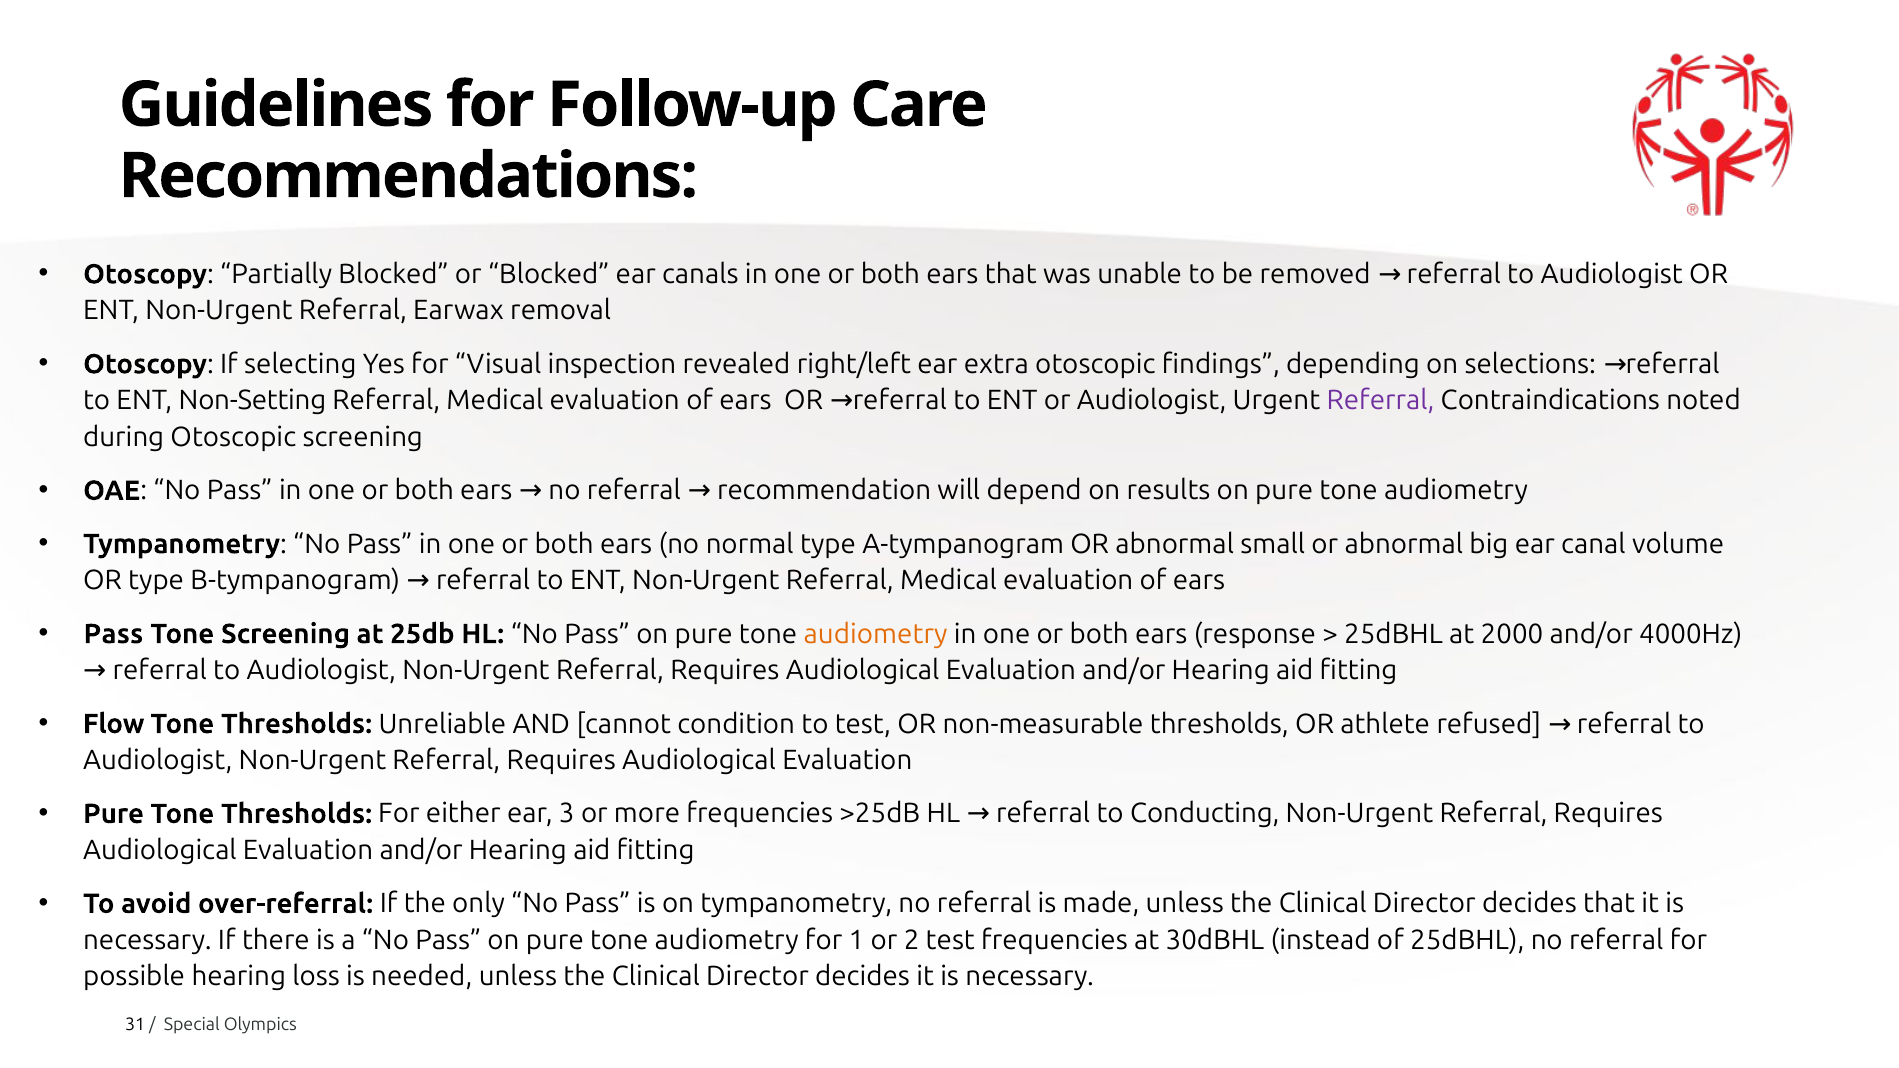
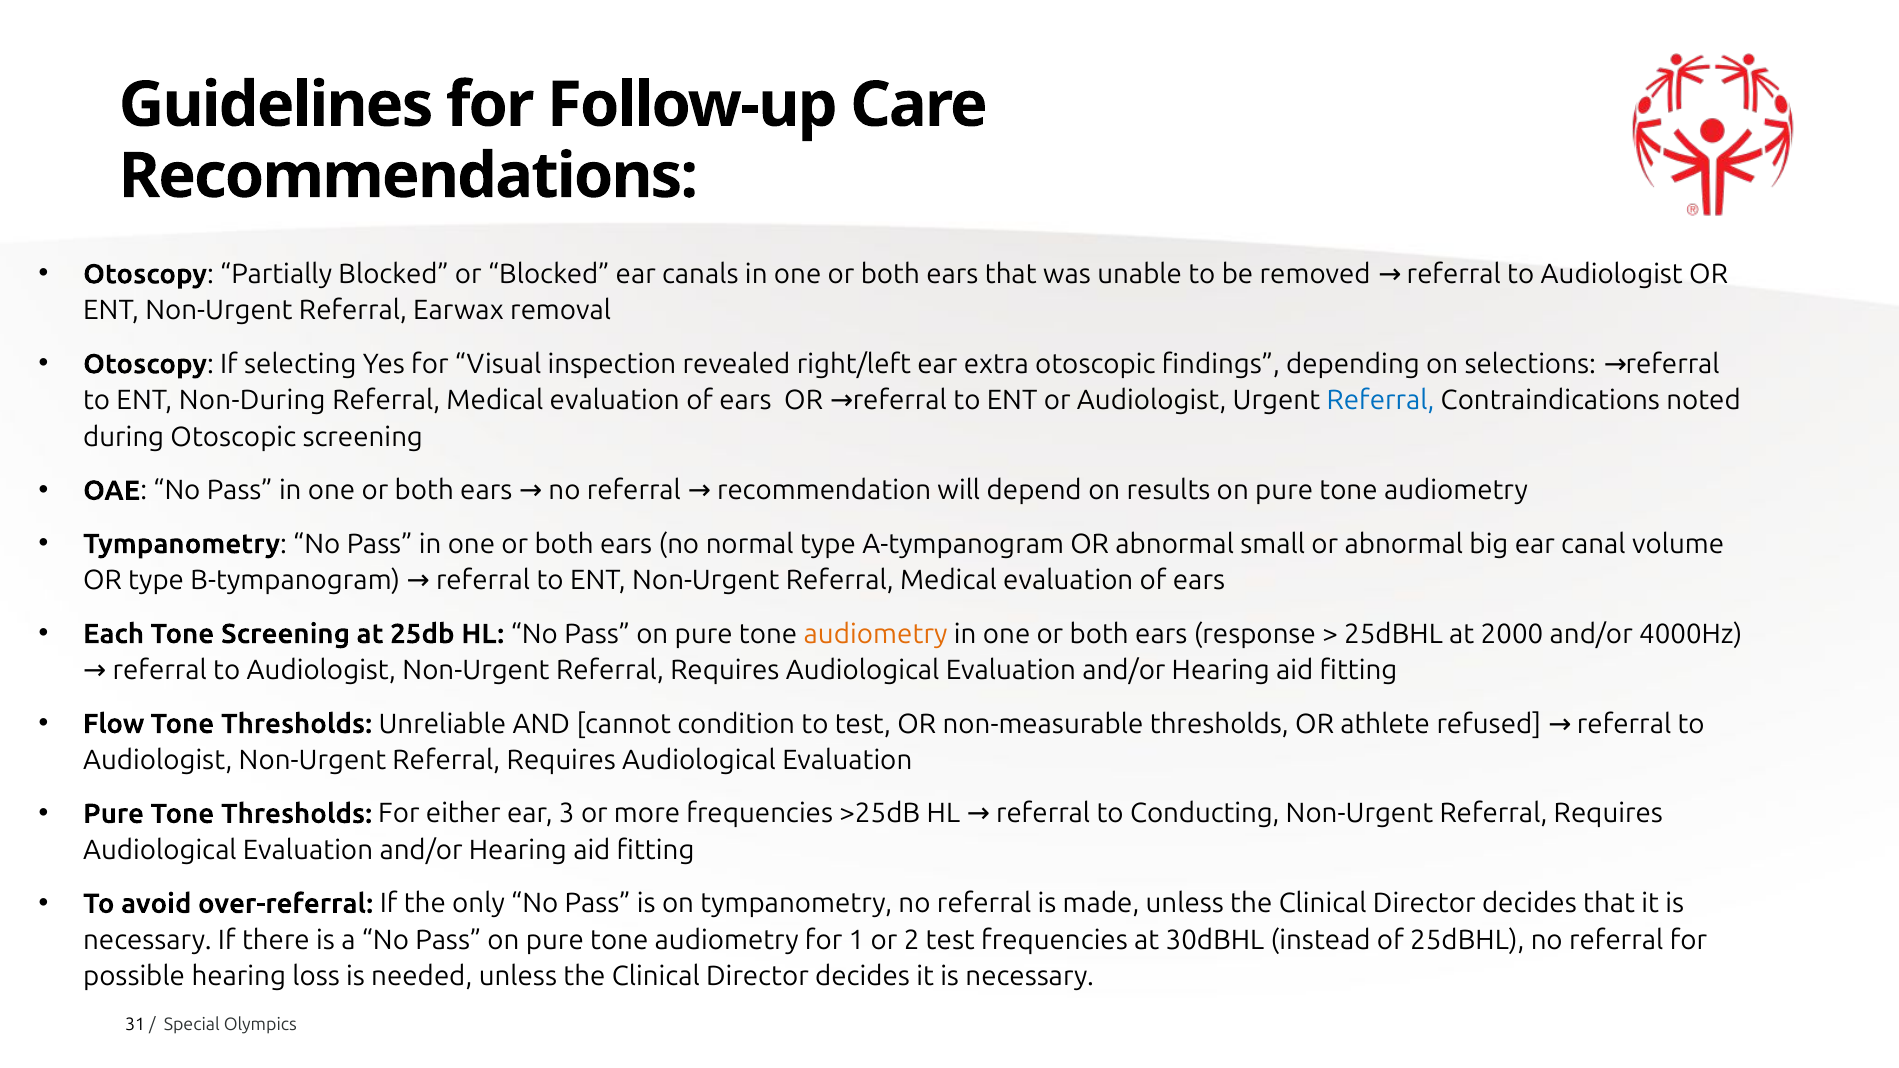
Non-Setting: Non-Setting -> Non-During
Referral at (1381, 401) colour: purple -> blue
Pass at (113, 634): Pass -> Each
